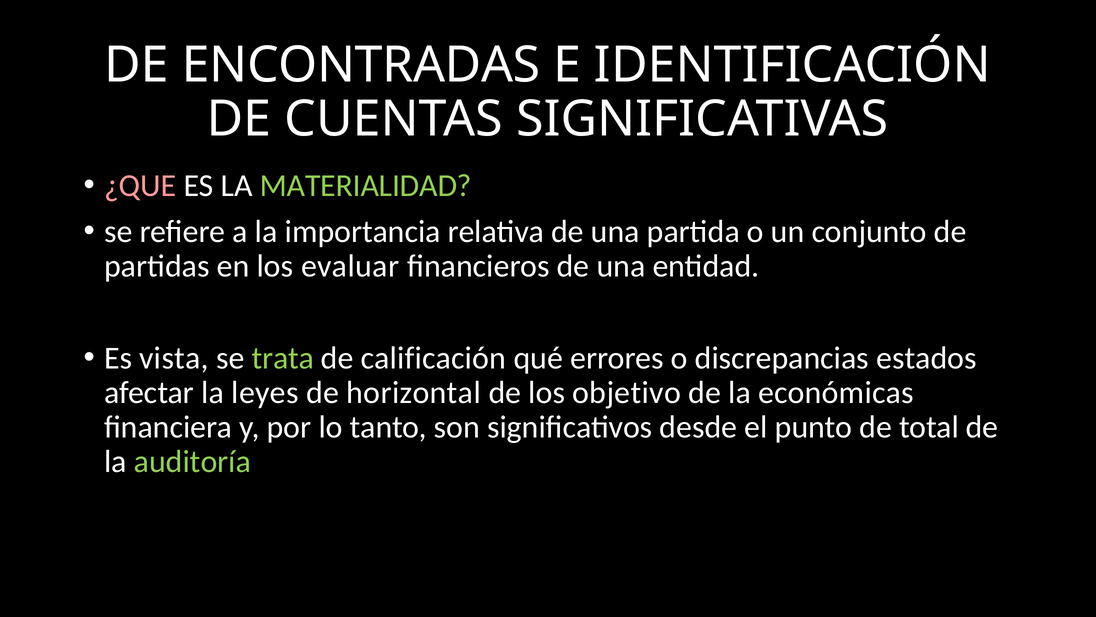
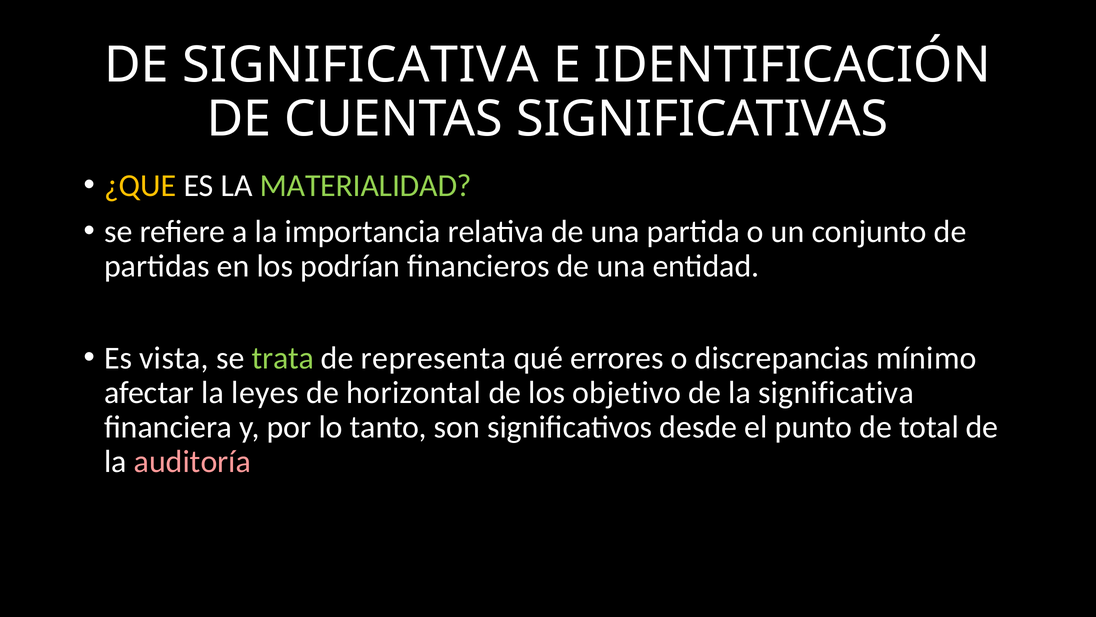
DE ENCONTRADAS: ENCONTRADAS -> SIGNIFICATIVA
¿QUE colour: pink -> yellow
evaluar: evaluar -> podrían
calificación: calificación -> representa
estados: estados -> mínimo
la económicas: económicas -> significativa
auditoría colour: light green -> pink
